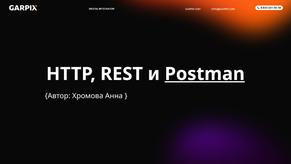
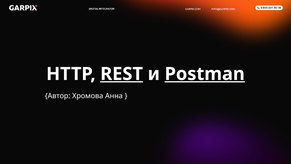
REST underline: none -> present
